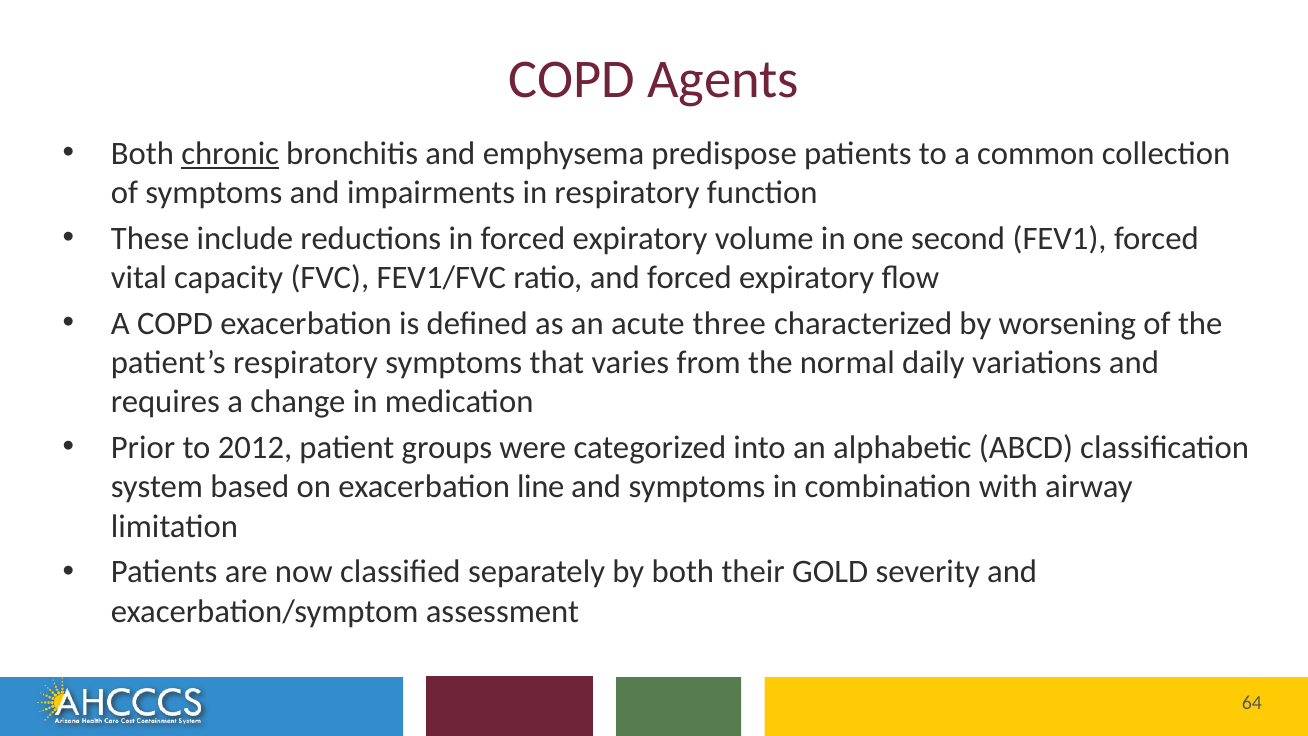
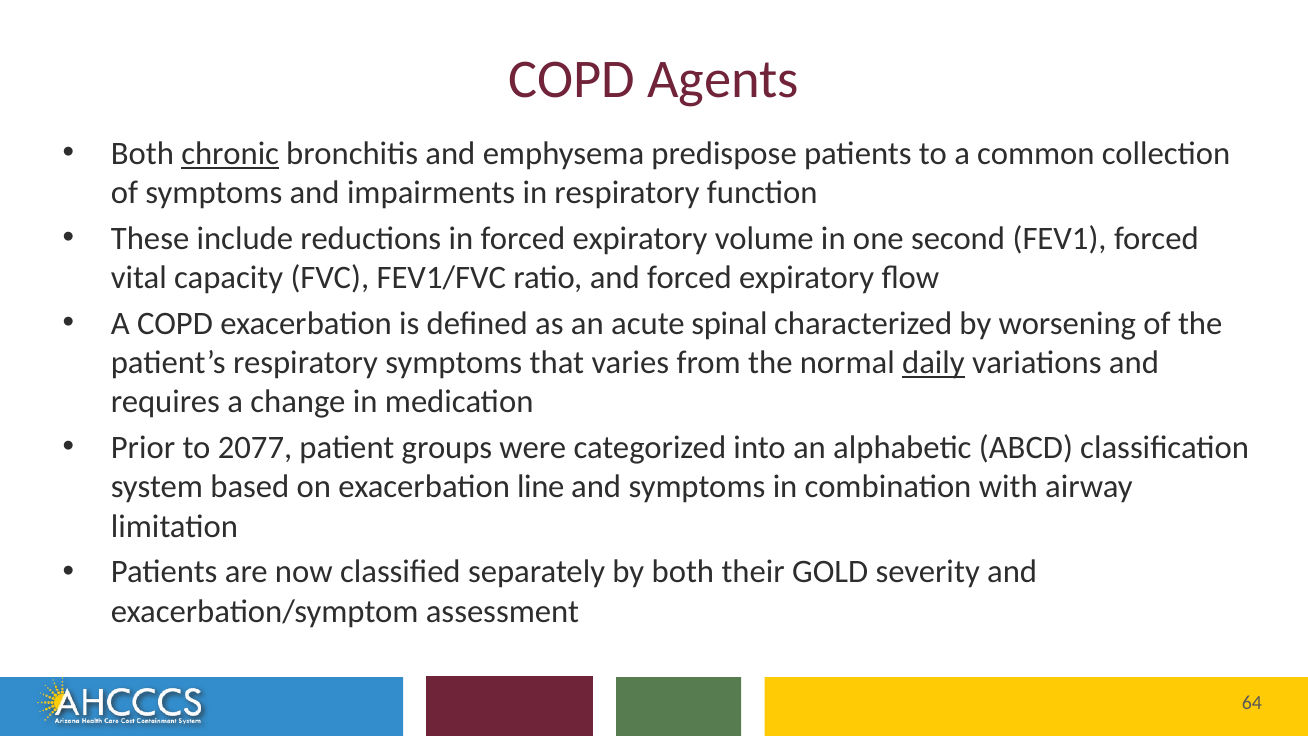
three: three -> spinal
daily underline: none -> present
2012: 2012 -> 2077
